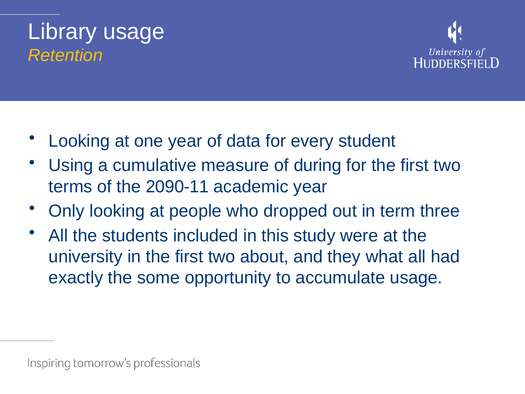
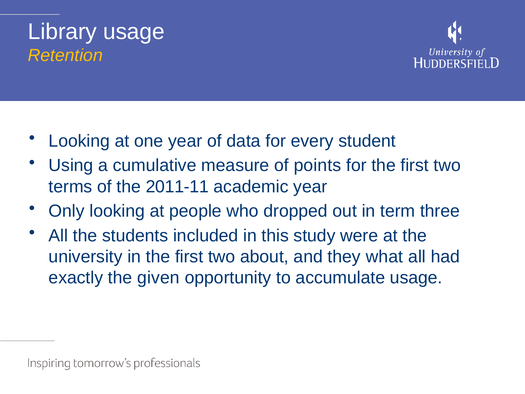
during: during -> points
2090-11: 2090-11 -> 2011-11
some: some -> given
